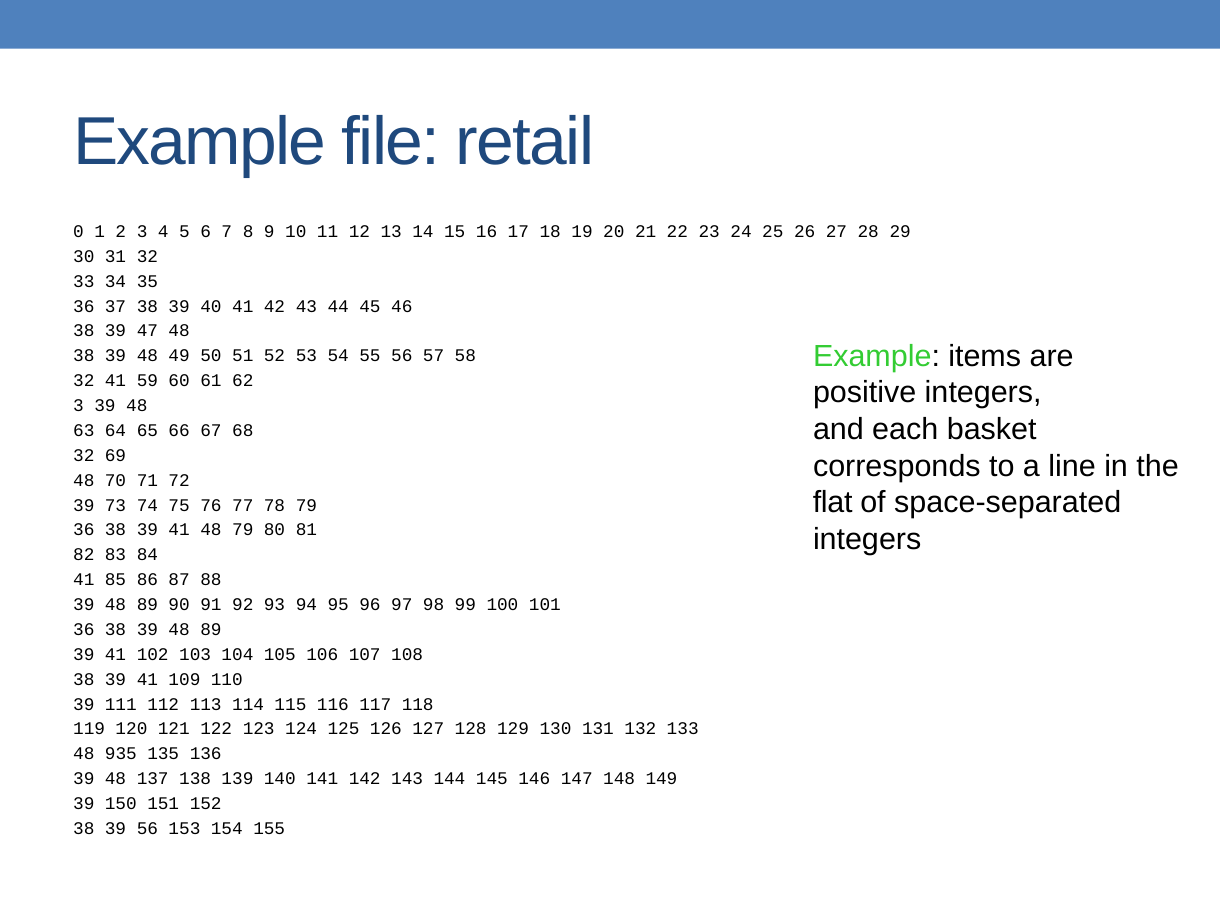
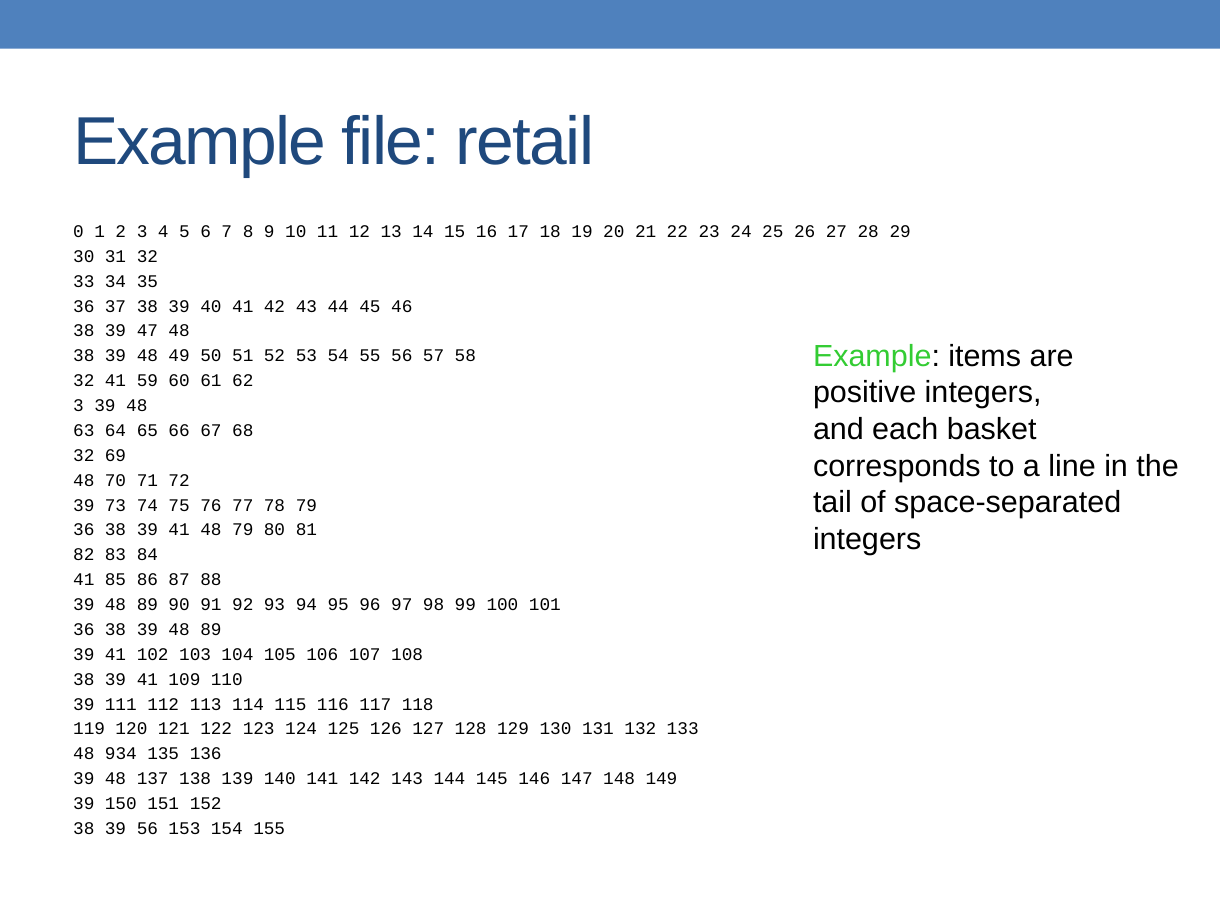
flat: flat -> tail
935: 935 -> 934
